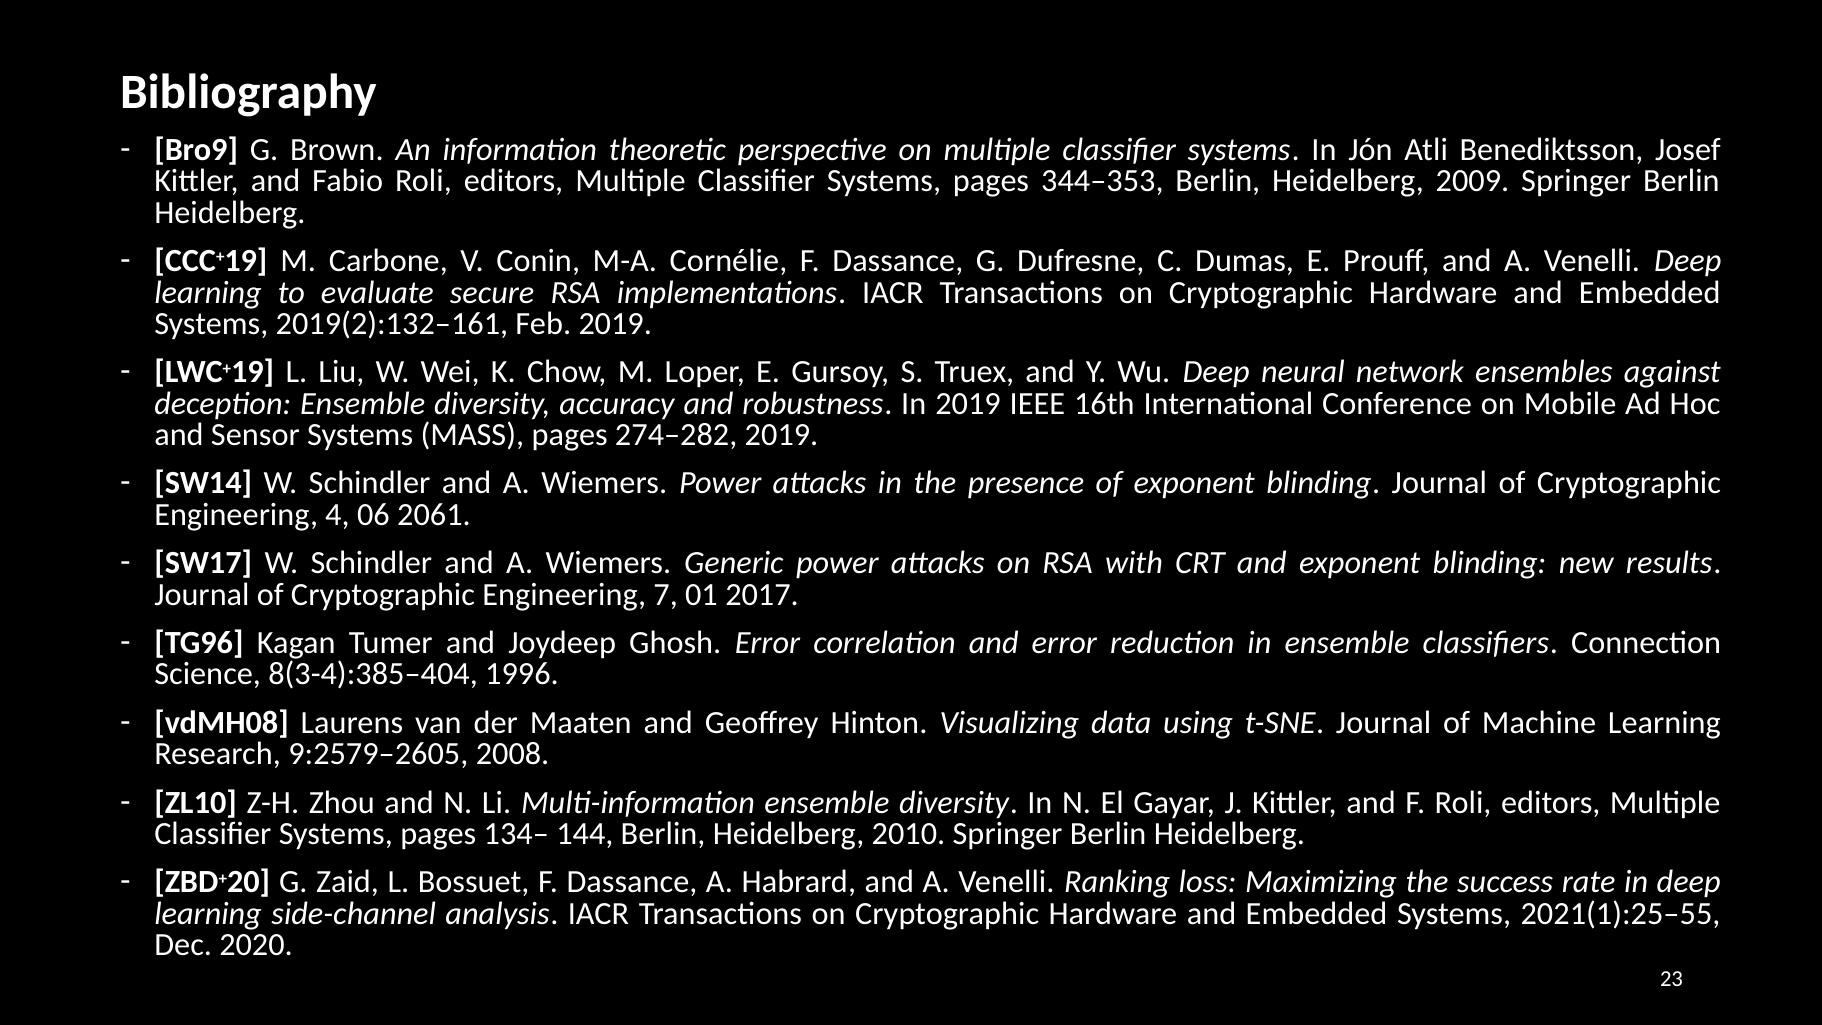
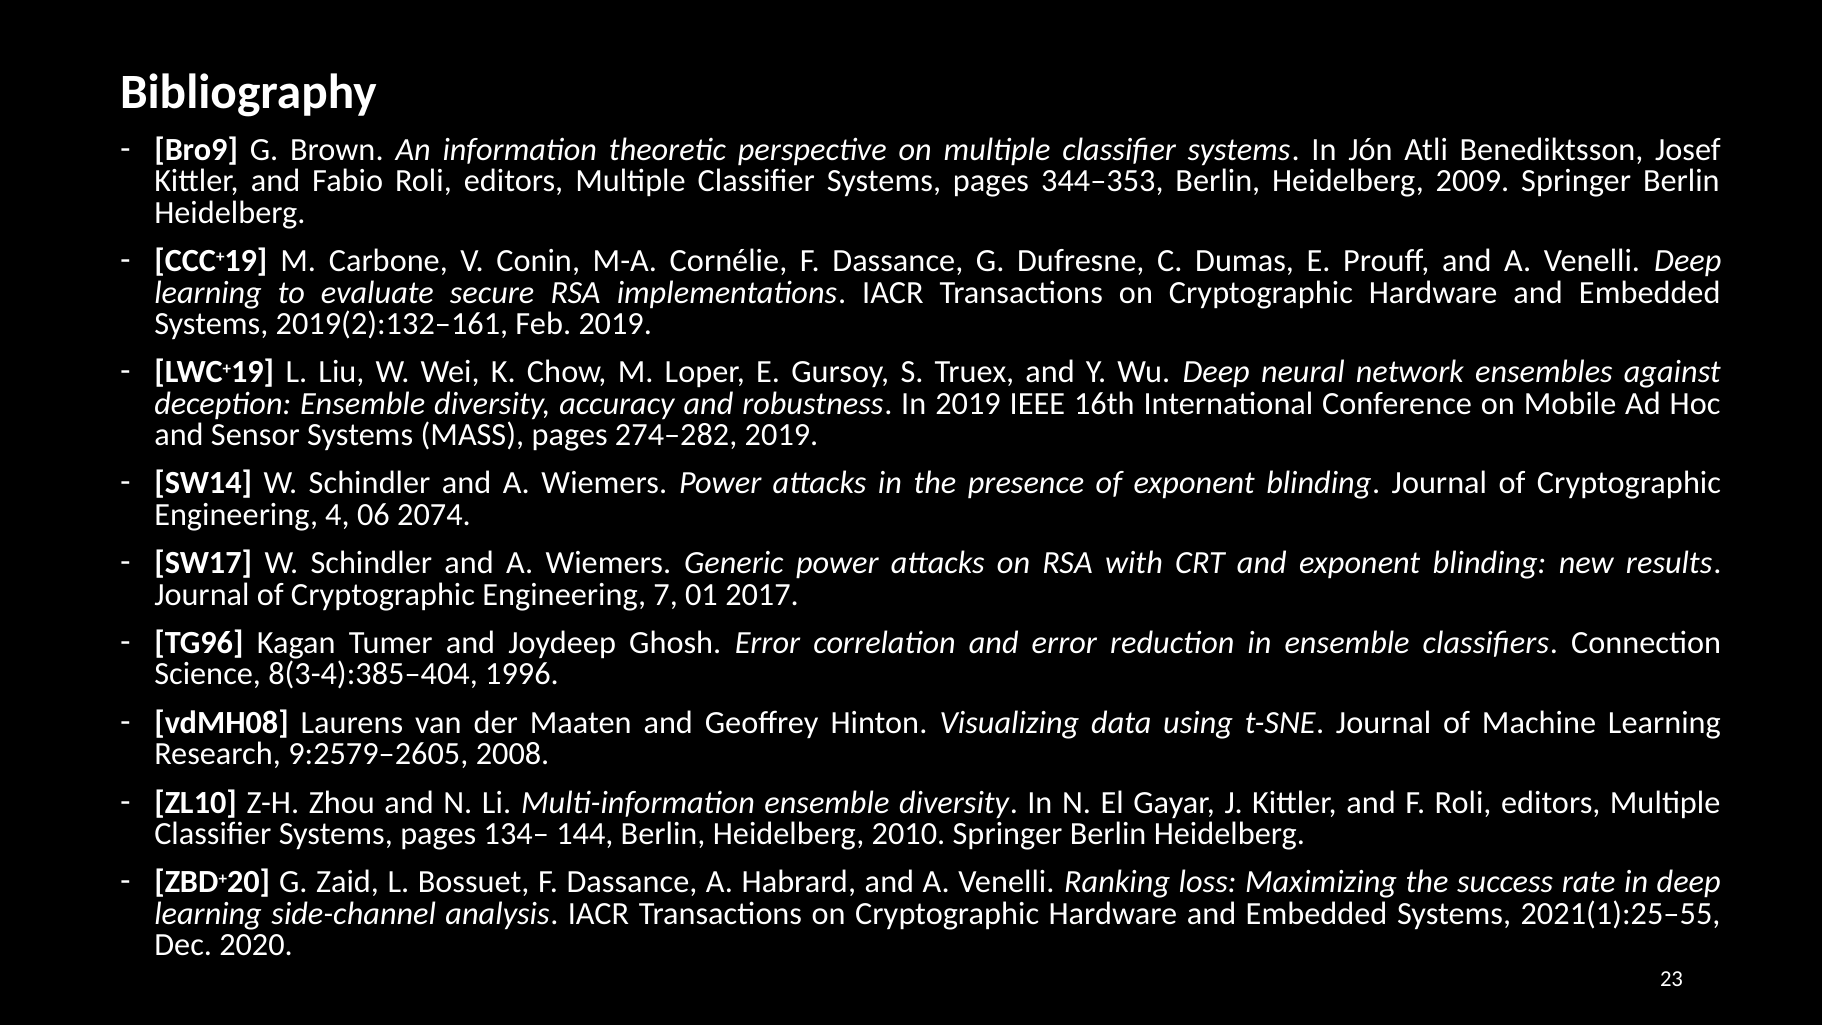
2061: 2061 -> 2074
